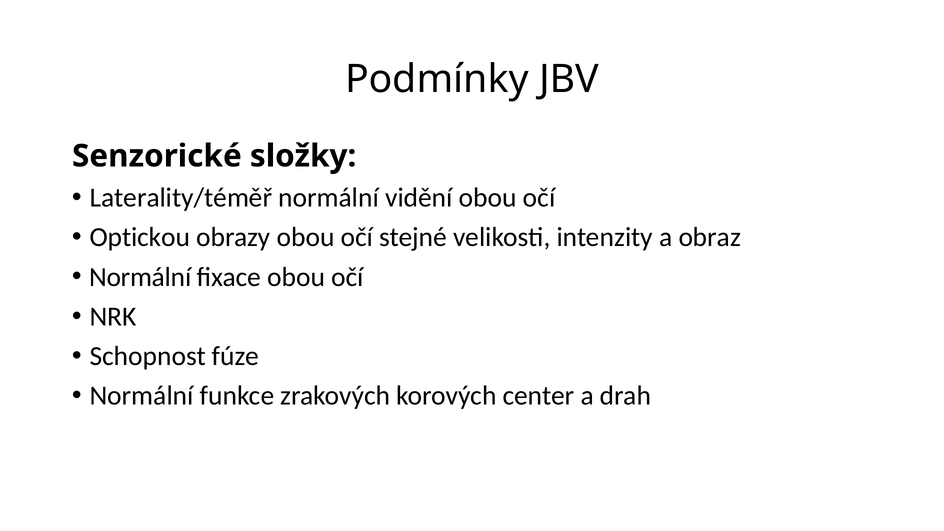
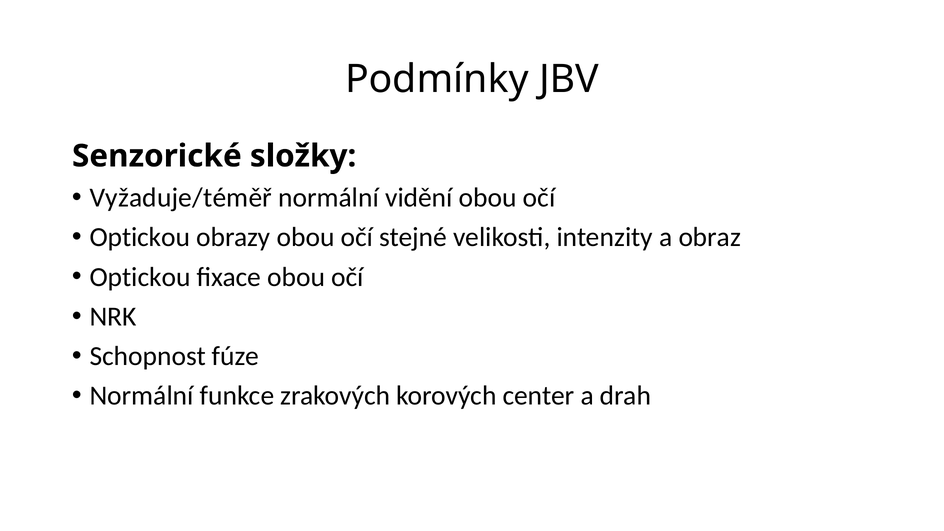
Laterality/téměř: Laterality/téměř -> Vyžaduje/téměř
Normální at (140, 277): Normální -> Optickou
